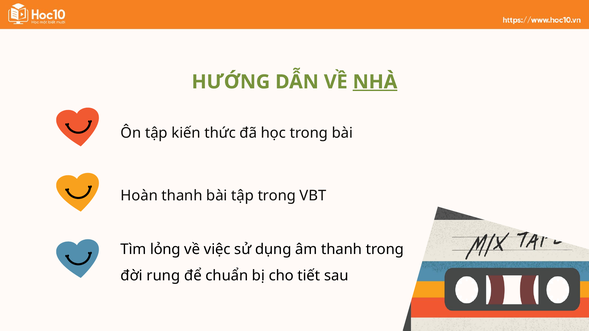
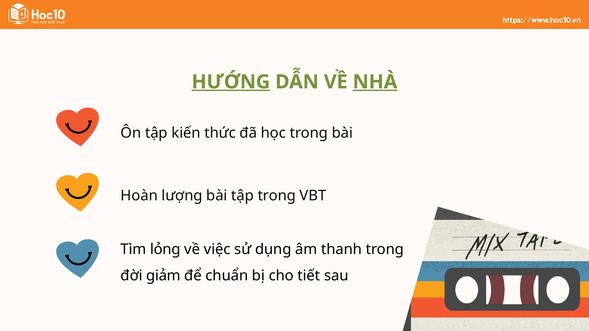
HƯỚNG underline: none -> present
Hoàn thanh: thanh -> lượng
rung: rung -> giảm
